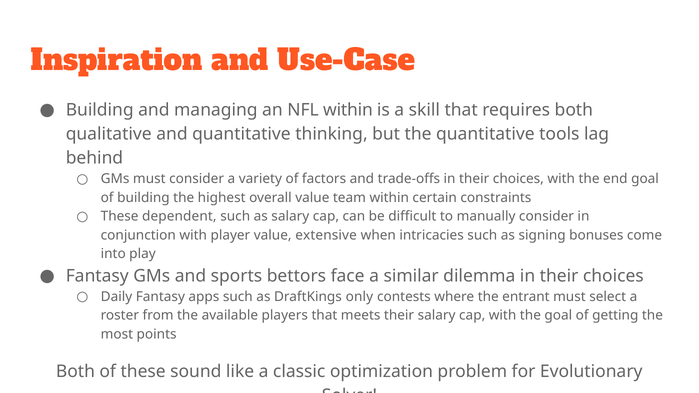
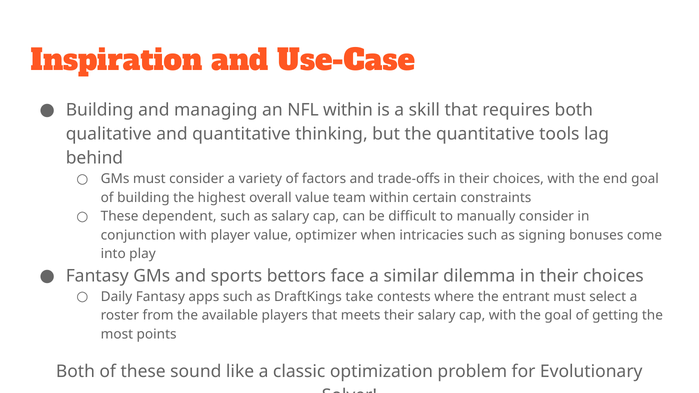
extensive: extensive -> optimizer
only: only -> take
